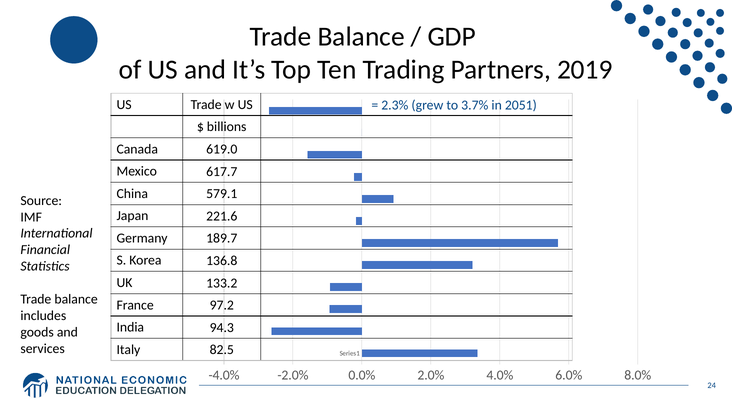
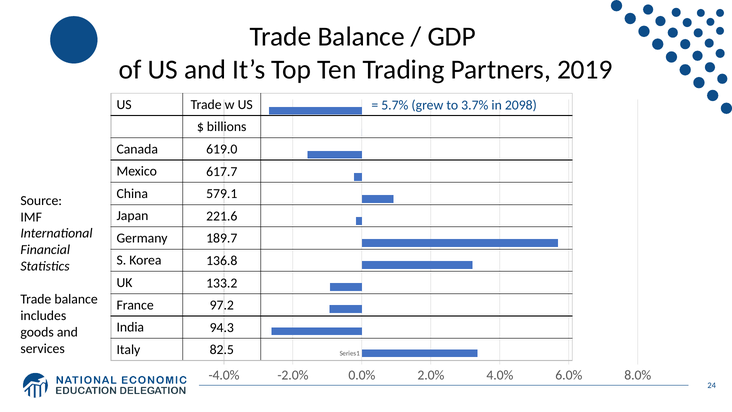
2.3%: 2.3% -> 5.7%
2051: 2051 -> 2098
